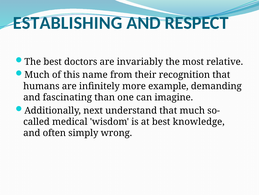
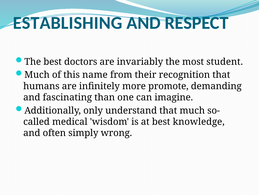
relative: relative -> student
example: example -> promote
next: next -> only
